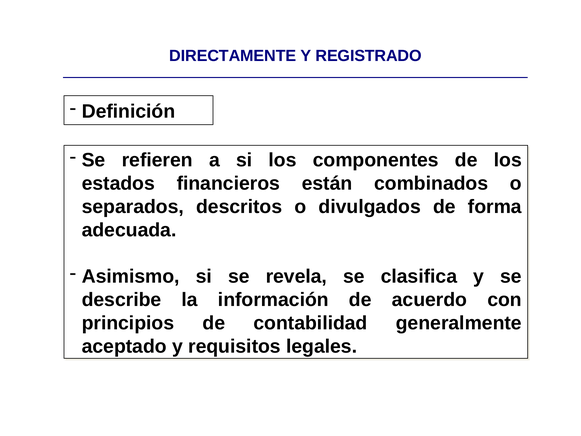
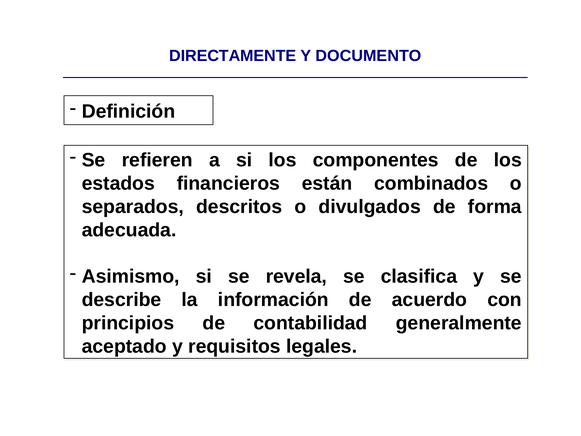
REGISTRADO: REGISTRADO -> DOCUMENTO
